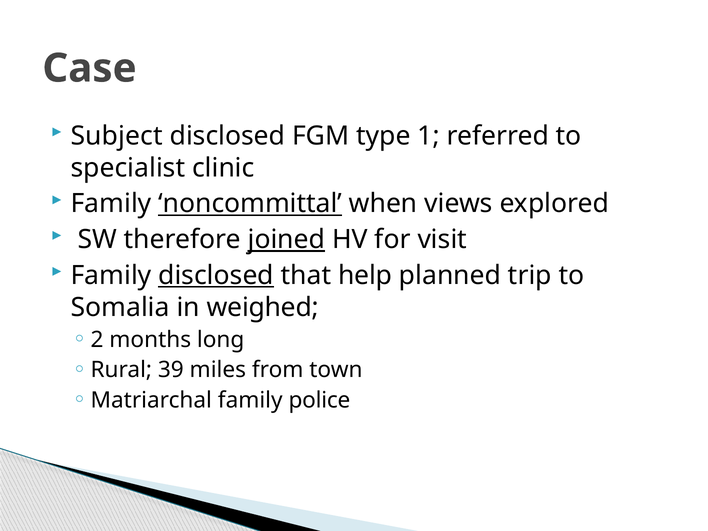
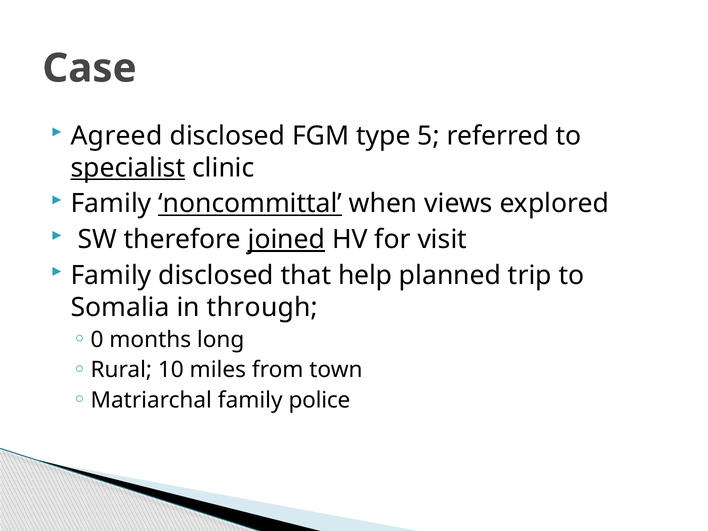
Subject: Subject -> Agreed
1: 1 -> 5
specialist underline: none -> present
disclosed at (216, 275) underline: present -> none
weighed: weighed -> through
2: 2 -> 0
39: 39 -> 10
